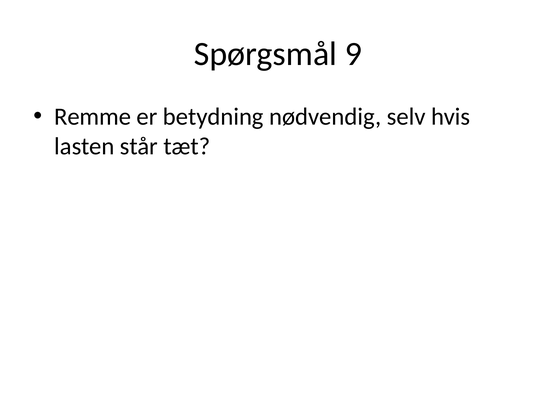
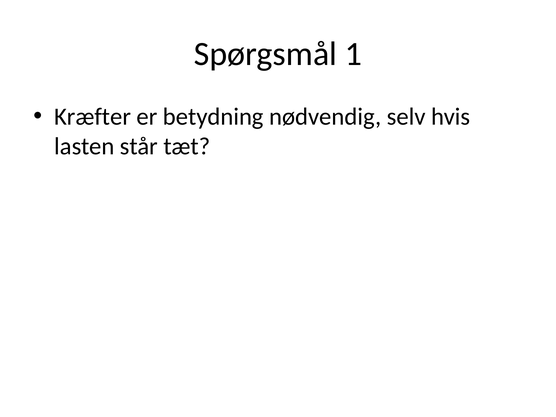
9: 9 -> 1
Remme: Remme -> Kræfter
